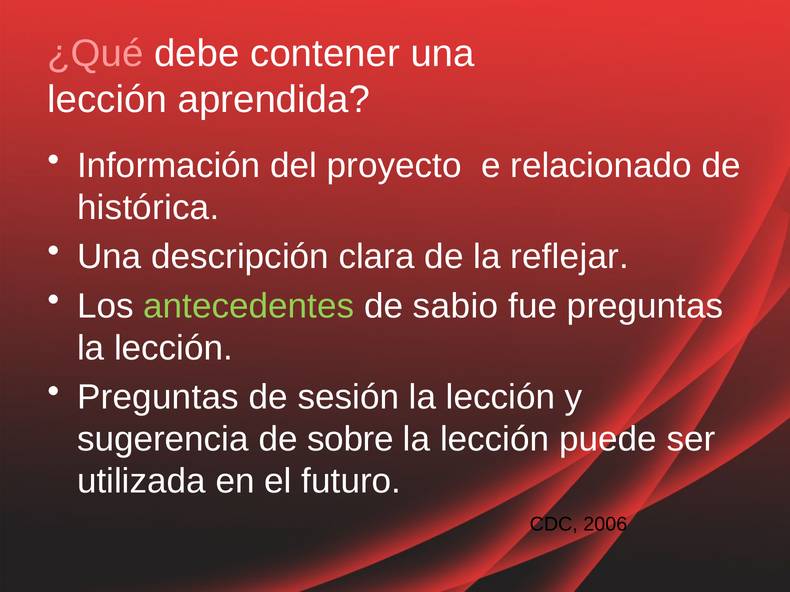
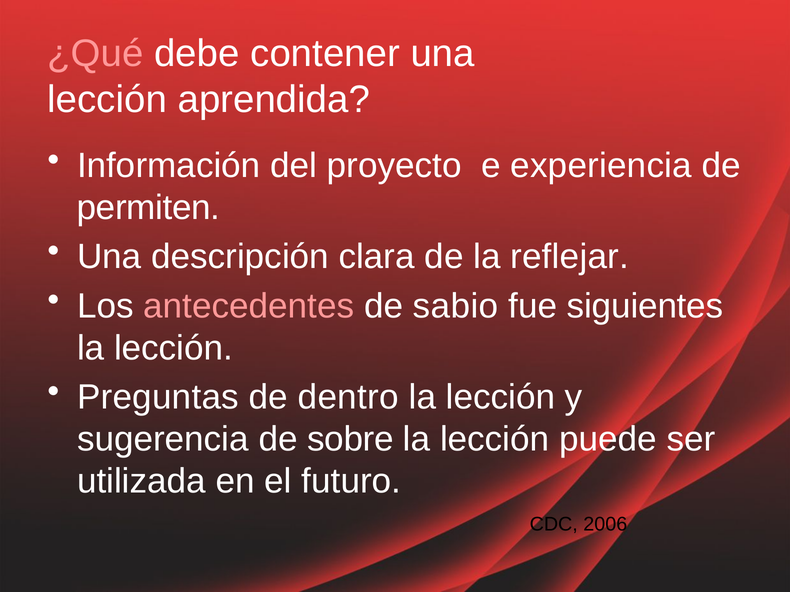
relacionado: relacionado -> experiencia
histórica: histórica -> permiten
antecedentes colour: light green -> pink
fue preguntas: preguntas -> siguientes
sesión: sesión -> dentro
